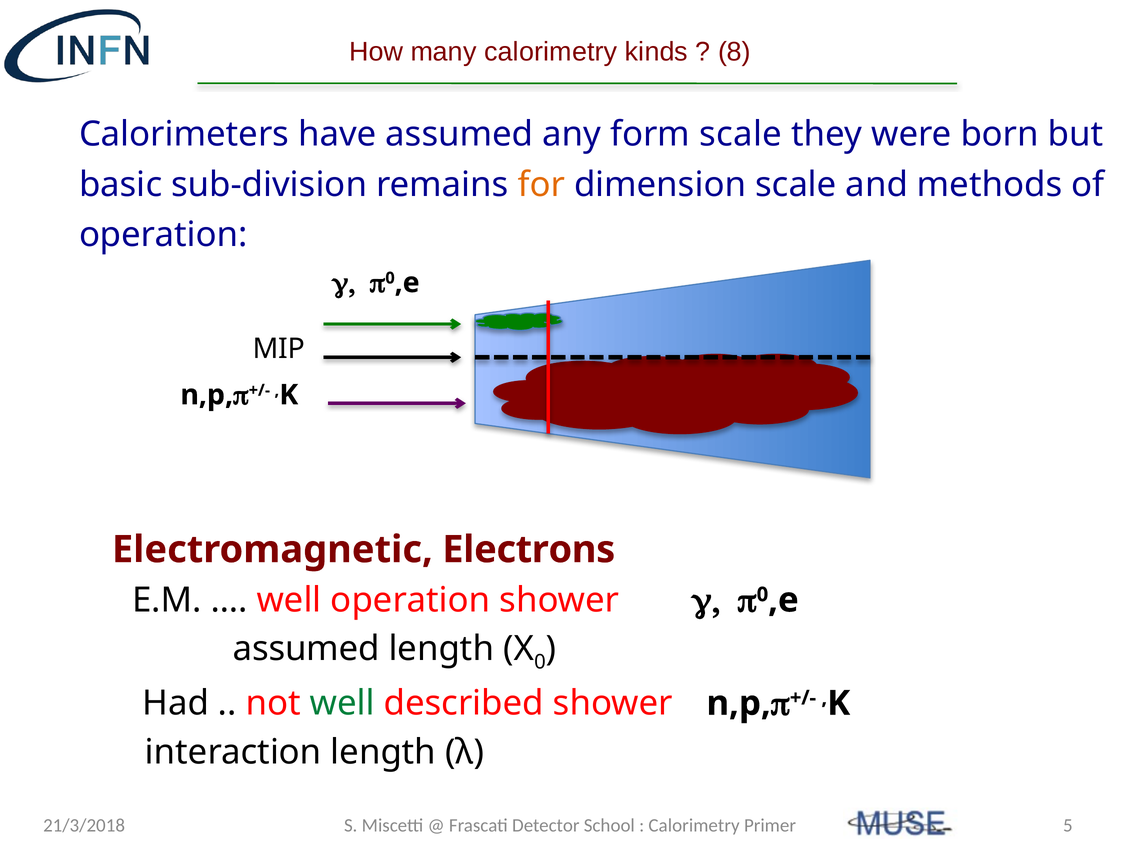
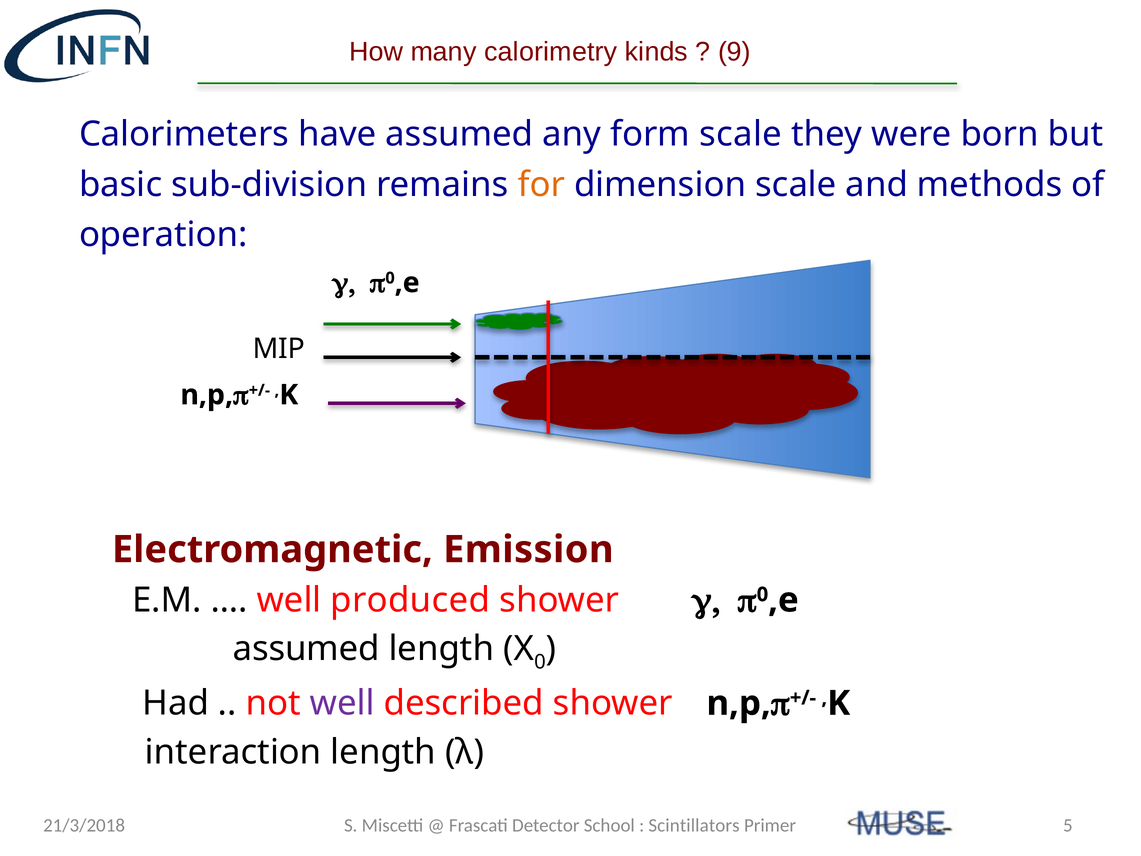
8: 8 -> 9
Electrons: Electrons -> Emission
well operation: operation -> produced
well at (342, 703) colour: green -> purple
Calorimetry at (694, 825): Calorimetry -> Scintillators
